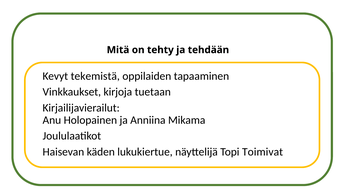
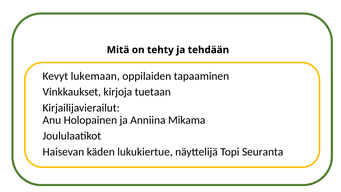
tekemistä: tekemistä -> lukemaan
Toimivat: Toimivat -> Seuranta
